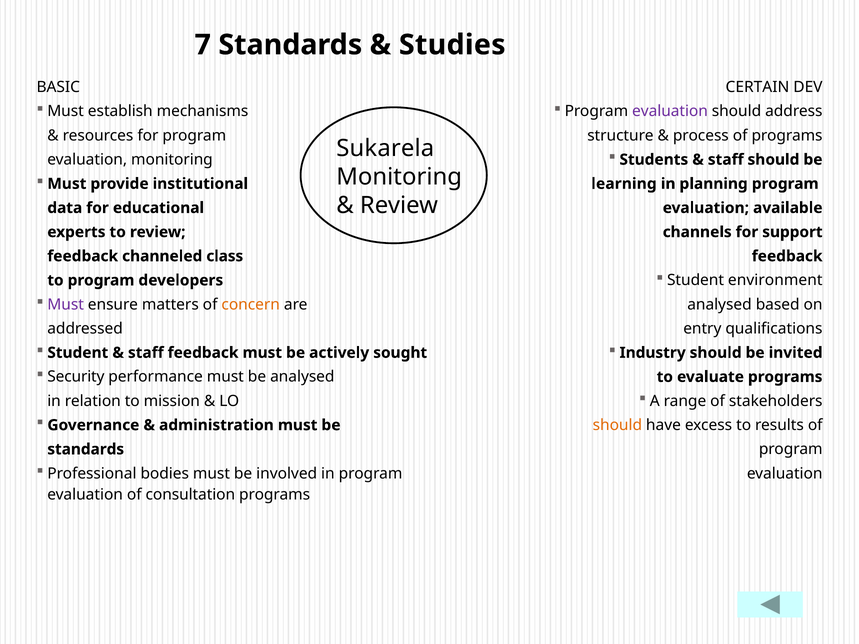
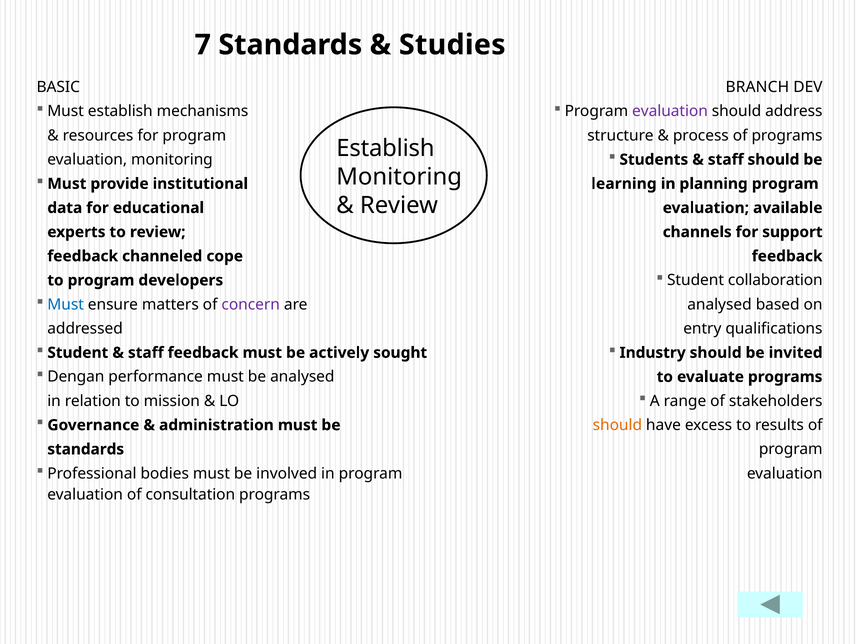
CERTAIN: CERTAIN -> BRANCH
Sukarela at (385, 148): Sukarela -> Establish
class: class -> cope
environment: environment -> collaboration
Must at (66, 305) colour: purple -> blue
concern colour: orange -> purple
Security: Security -> Dengan
